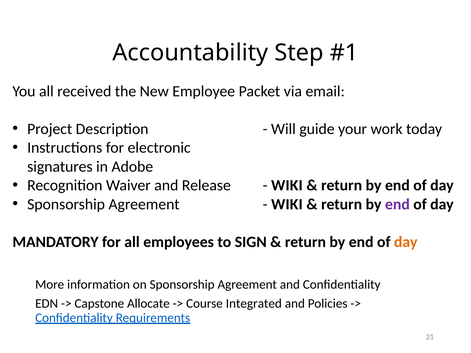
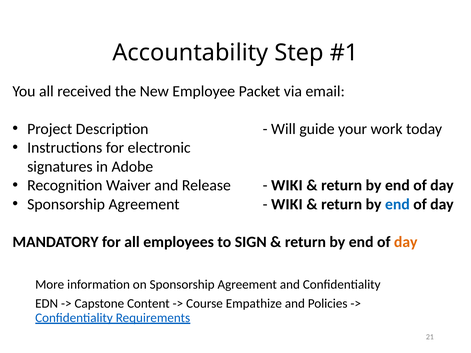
end at (397, 204) colour: purple -> blue
Allocate: Allocate -> Content
Integrated: Integrated -> Empathize
